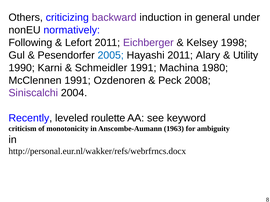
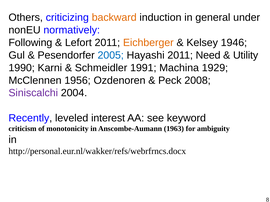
backward colour: purple -> orange
Eichberger colour: purple -> orange
1998: 1998 -> 1946
Alary: Alary -> Need
1980: 1980 -> 1929
McClennen 1991: 1991 -> 1956
roulette: roulette -> interest
